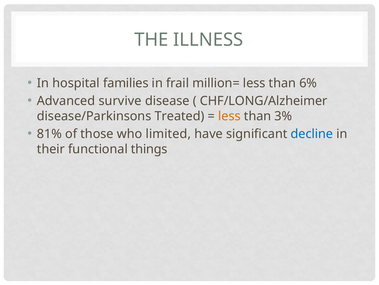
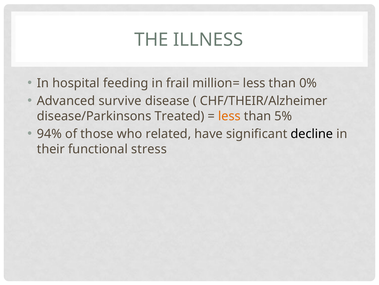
families: families -> feeding
6%: 6% -> 0%
CHF/LONG/Alzheimer: CHF/LONG/Alzheimer -> CHF/THEIR/Alzheimer
3%: 3% -> 5%
81%: 81% -> 94%
limited: limited -> related
decline colour: blue -> black
things: things -> stress
